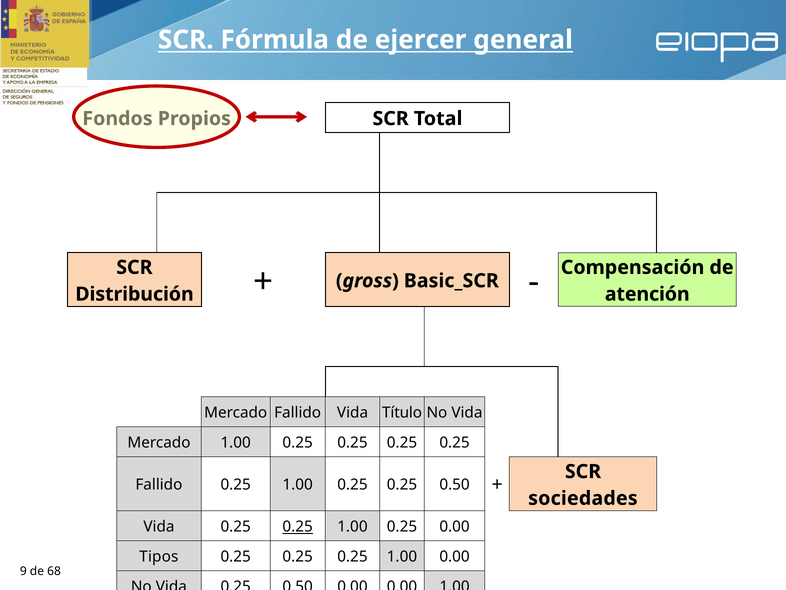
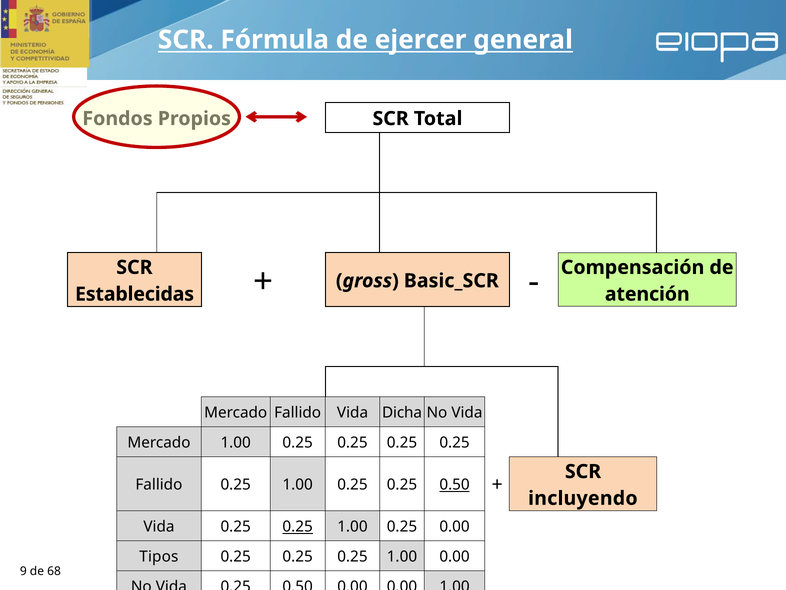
Distribución: Distribución -> Establecidas
Título: Título -> Dicha
0.50 at (455, 484) underline: none -> present
sociedades: sociedades -> incluyendo
